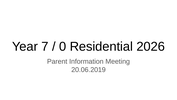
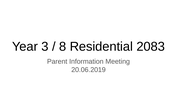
7: 7 -> 3
0: 0 -> 8
2026: 2026 -> 2083
